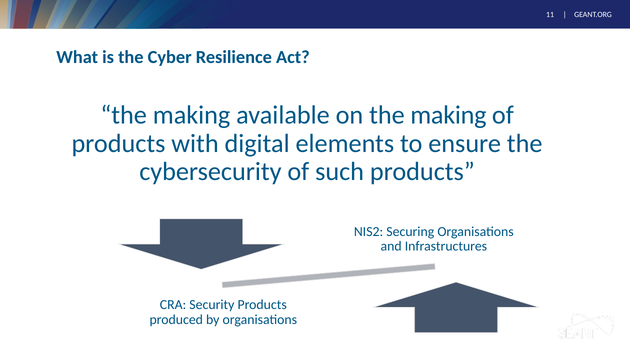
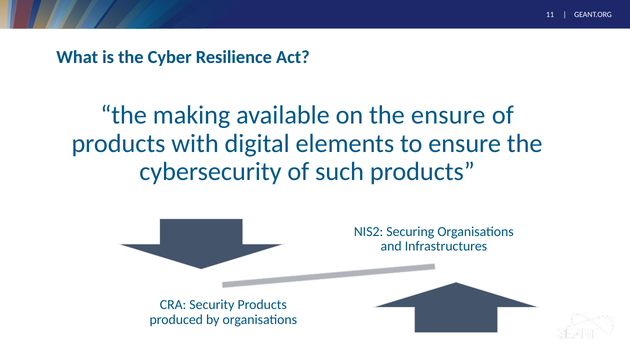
on the making: making -> ensure
